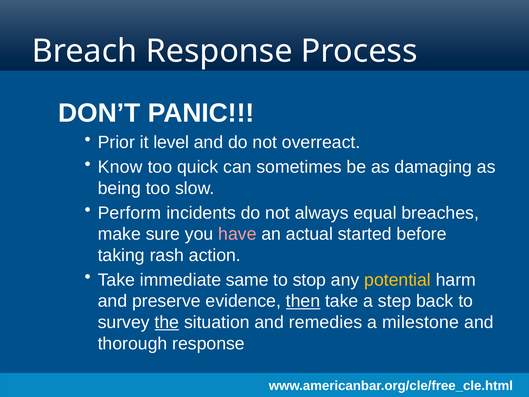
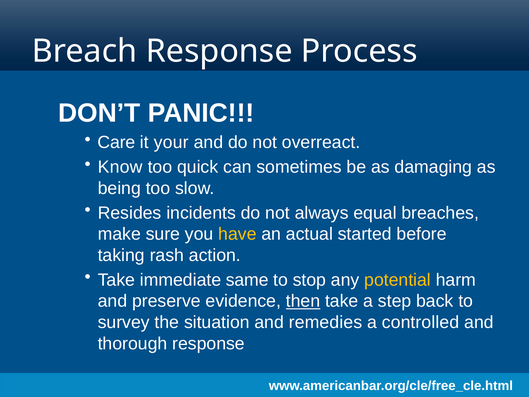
Prior: Prior -> Care
level: level -> your
Perform: Perform -> Resides
have colour: pink -> yellow
the underline: present -> none
milestone: milestone -> controlled
